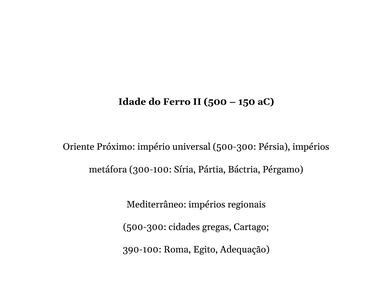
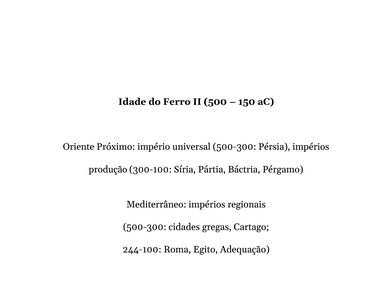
metáfora: metáfora -> produção
390-100: 390-100 -> 244-100
